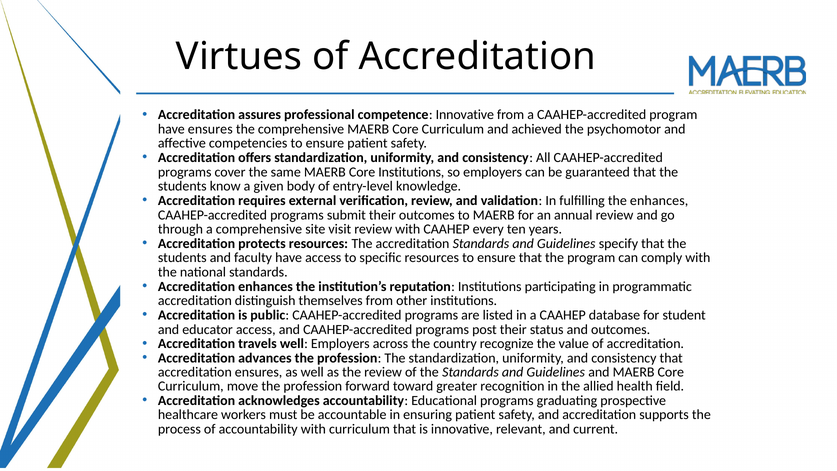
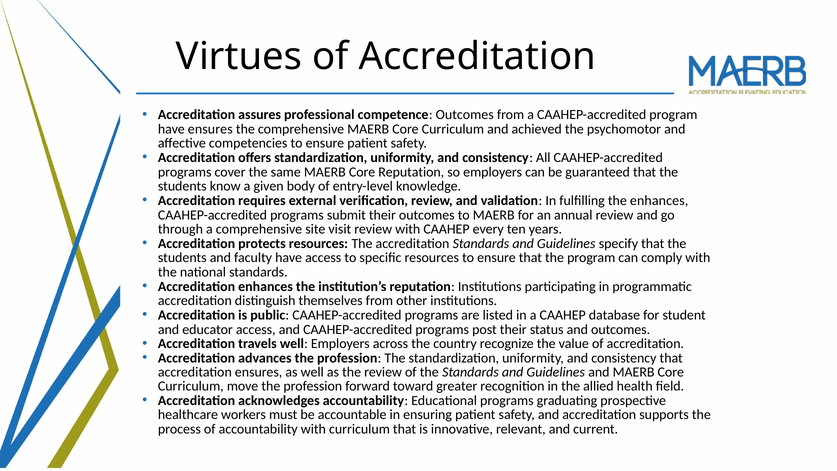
competence Innovative: Innovative -> Outcomes
Core Institutions: Institutions -> Reputation
